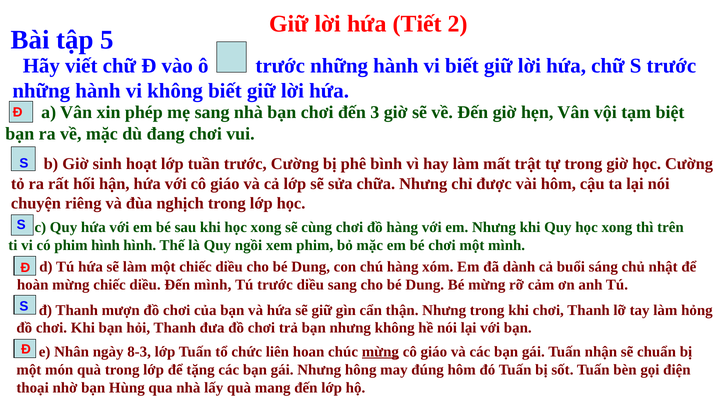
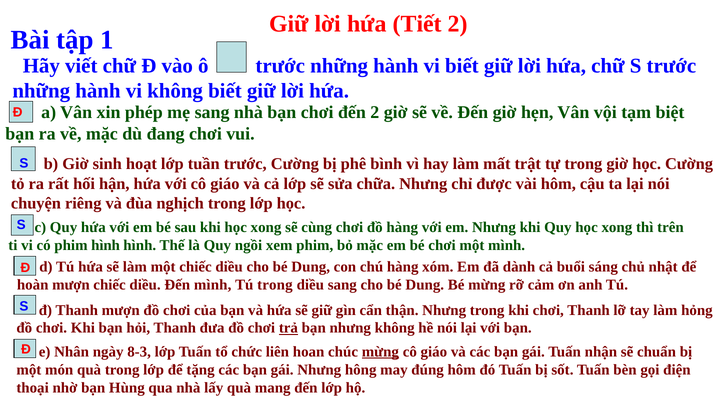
5: 5 -> 1
đến 3: 3 -> 2
hoàn mừng: mừng -> mượn
Tú trước: trước -> trong
trả underline: none -> present
